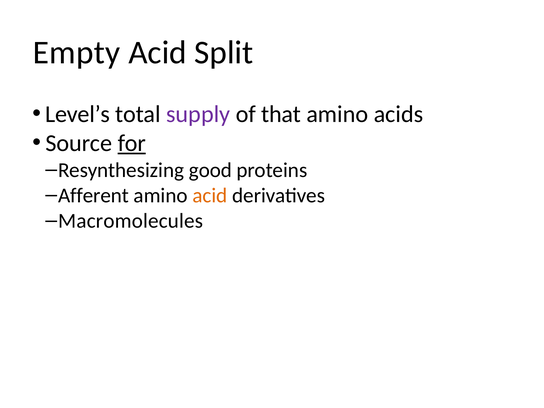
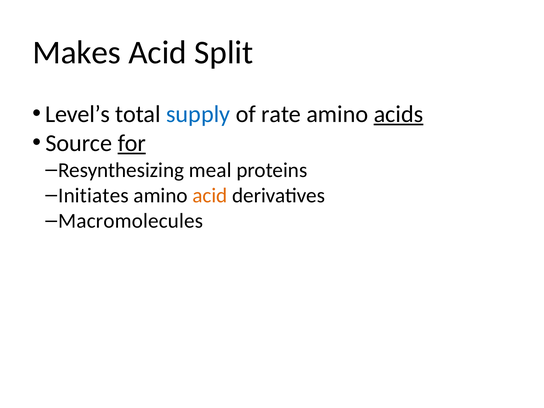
Empty: Empty -> Makes
supply colour: purple -> blue
that: that -> rate
acids underline: none -> present
good: good -> meal
Afferent: Afferent -> Initiates
